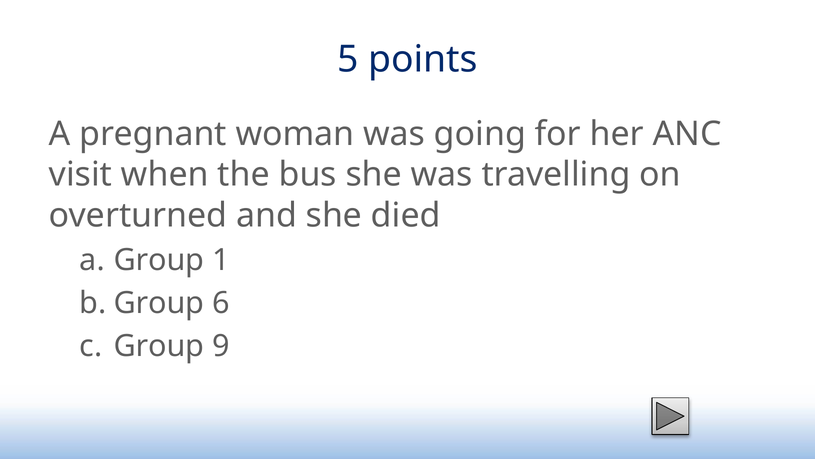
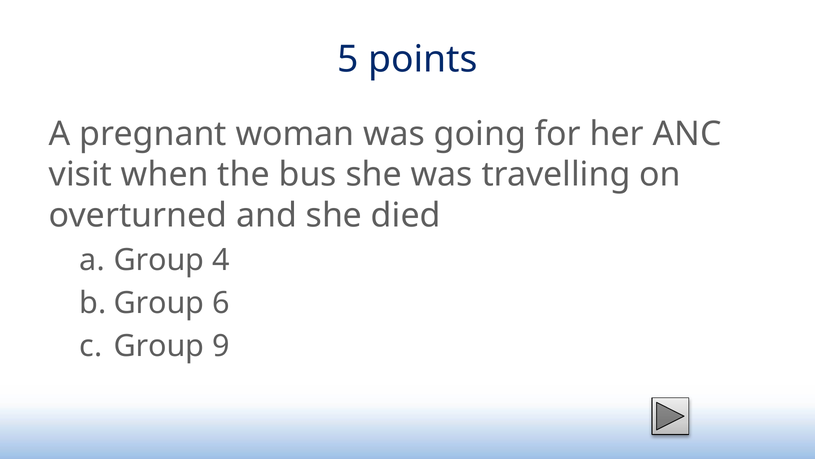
1: 1 -> 4
